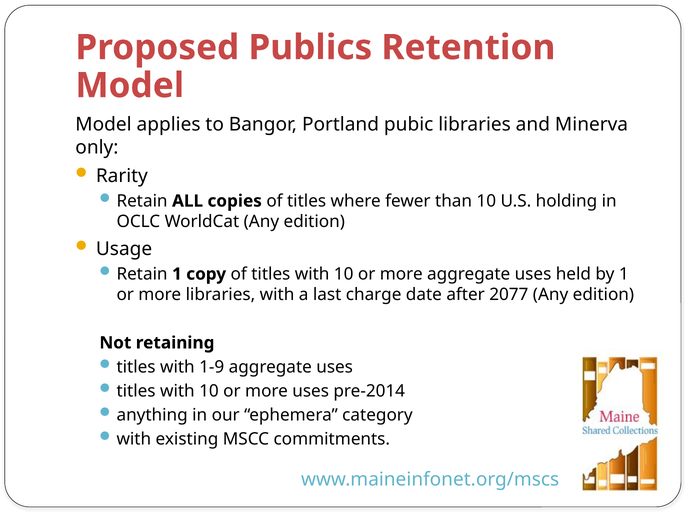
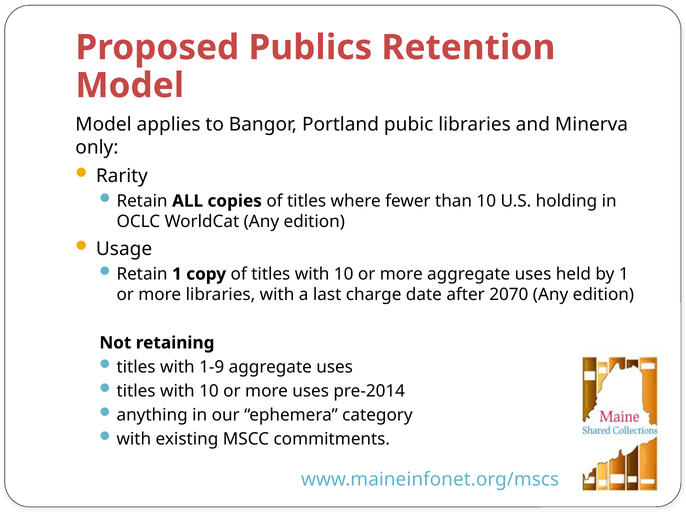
2077: 2077 -> 2070
